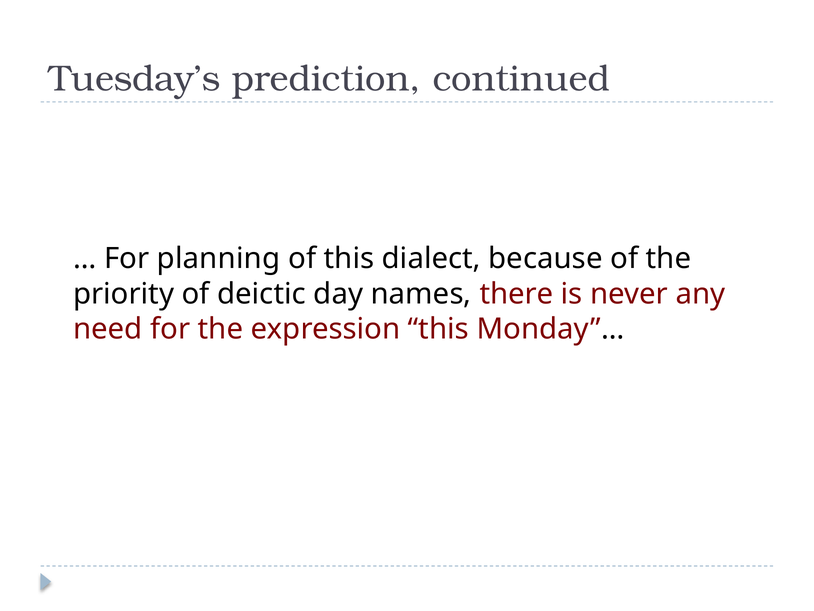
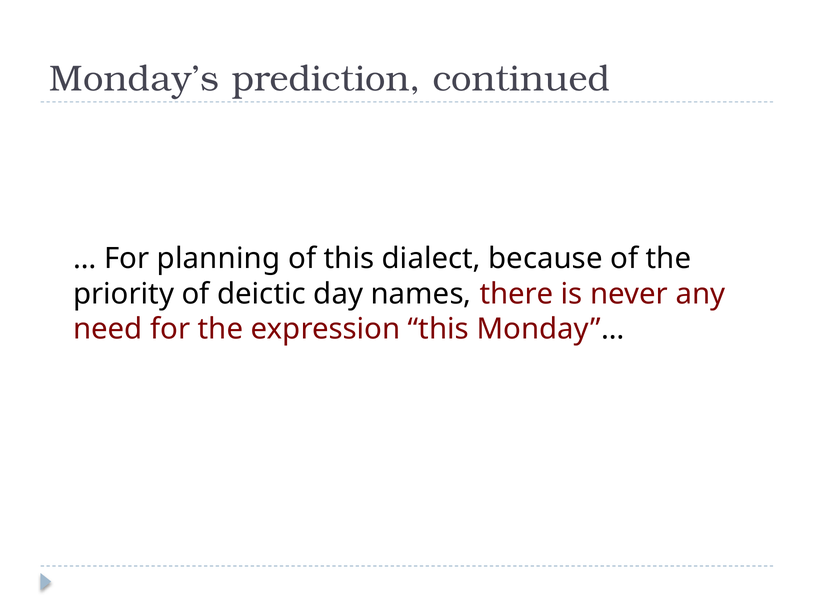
Tuesday’s: Tuesday’s -> Monday’s
